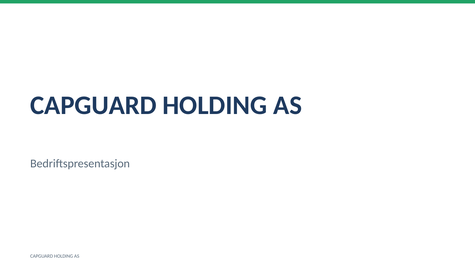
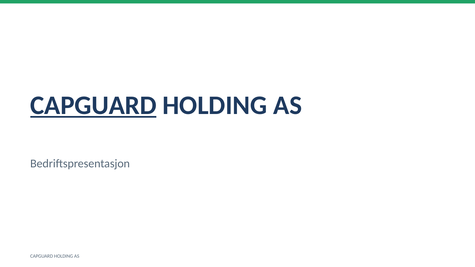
CAPGUARD at (93, 105) underline: none -> present
